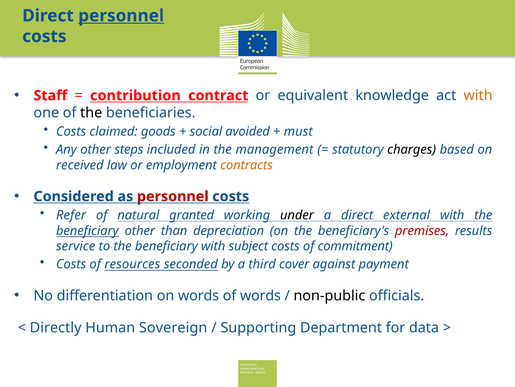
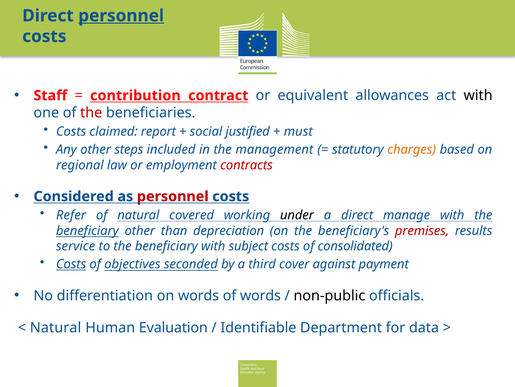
knowledge: knowledge -> allowances
with at (478, 95) colour: orange -> black
the at (91, 113) colour: black -> red
goods: goods -> report
avoided: avoided -> justified
charges colour: black -> orange
received: received -> regional
contracts colour: orange -> red
granted: granted -> covered
external: external -> manage
commitment: commitment -> consolidated
Costs at (71, 264) underline: none -> present
resources: resources -> objectives
Directly at (56, 327): Directly -> Natural
Sovereign: Sovereign -> Evaluation
Supporting: Supporting -> Identifiable
